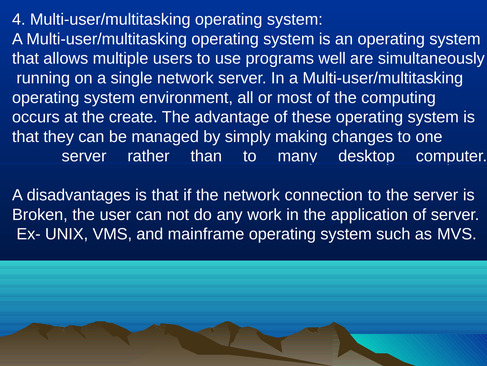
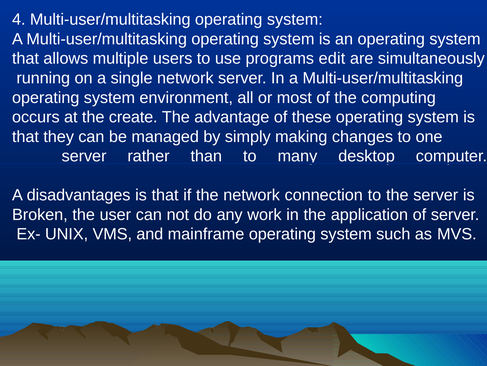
well: well -> edit
